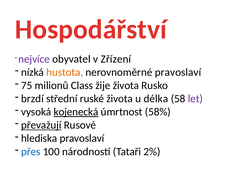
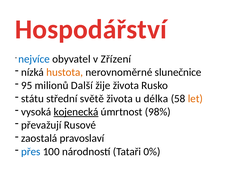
nejvíce colour: purple -> blue
nerovnoměrné pravoslaví: pravoslaví -> slunečnice
75: 75 -> 95
Class: Class -> Další
brzdí: brzdí -> státu
ruské: ruské -> světě
let colour: purple -> orange
58%: 58% -> 98%
převažují underline: present -> none
hlediska: hlediska -> zaostalá
2%: 2% -> 0%
